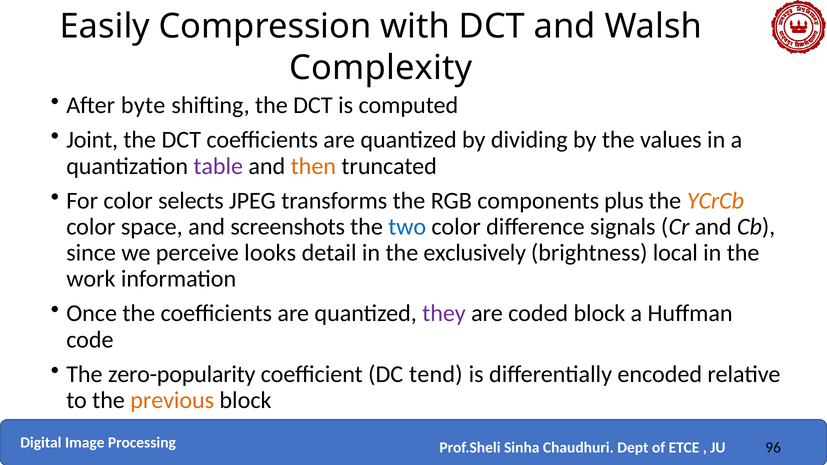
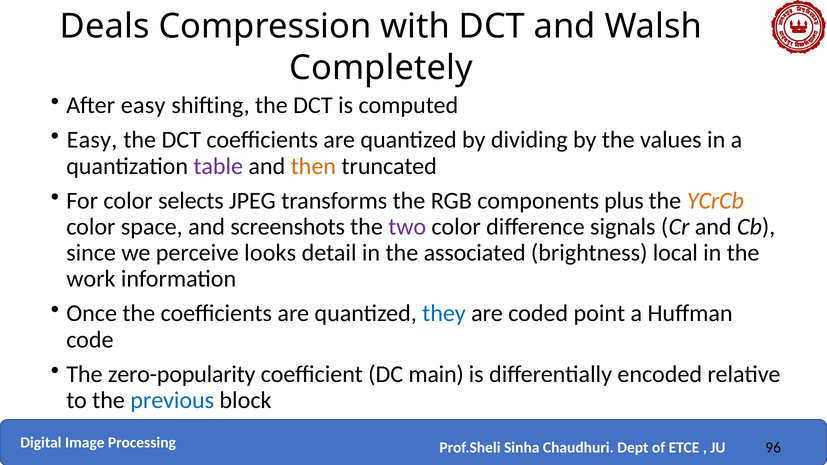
Easily: Easily -> Deals
Complexity: Complexity -> Completely
After byte: byte -> easy
Joint at (92, 140): Joint -> Easy
two colour: blue -> purple
exclusively: exclusively -> associated
they colour: purple -> blue
coded block: block -> point
tend: tend -> main
previous colour: orange -> blue
